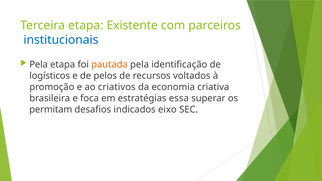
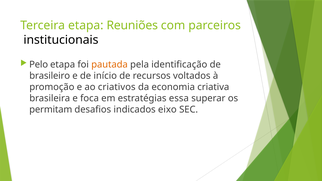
Existente: Existente -> Reuniões
institucionais colour: blue -> black
Pela at (39, 65): Pela -> Pelo
logísticos: logísticos -> brasileiro
pelos: pelos -> início
